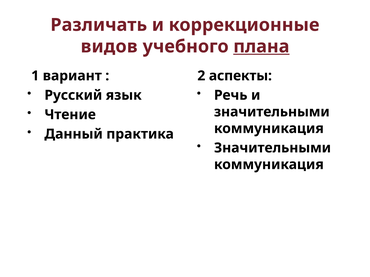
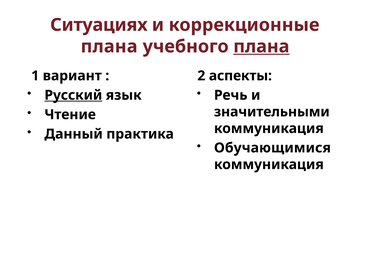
Различать: Различать -> Ситуациях
видов at (109, 47): видов -> плана
Русский underline: none -> present
Значительными at (273, 148): Значительными -> Обучающимися
